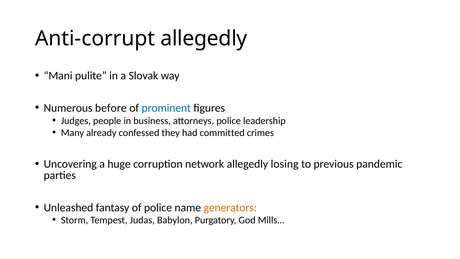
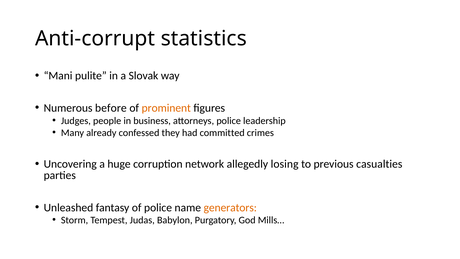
Anti-corrupt allegedly: allegedly -> statistics
prominent colour: blue -> orange
pandemic: pandemic -> casualties
